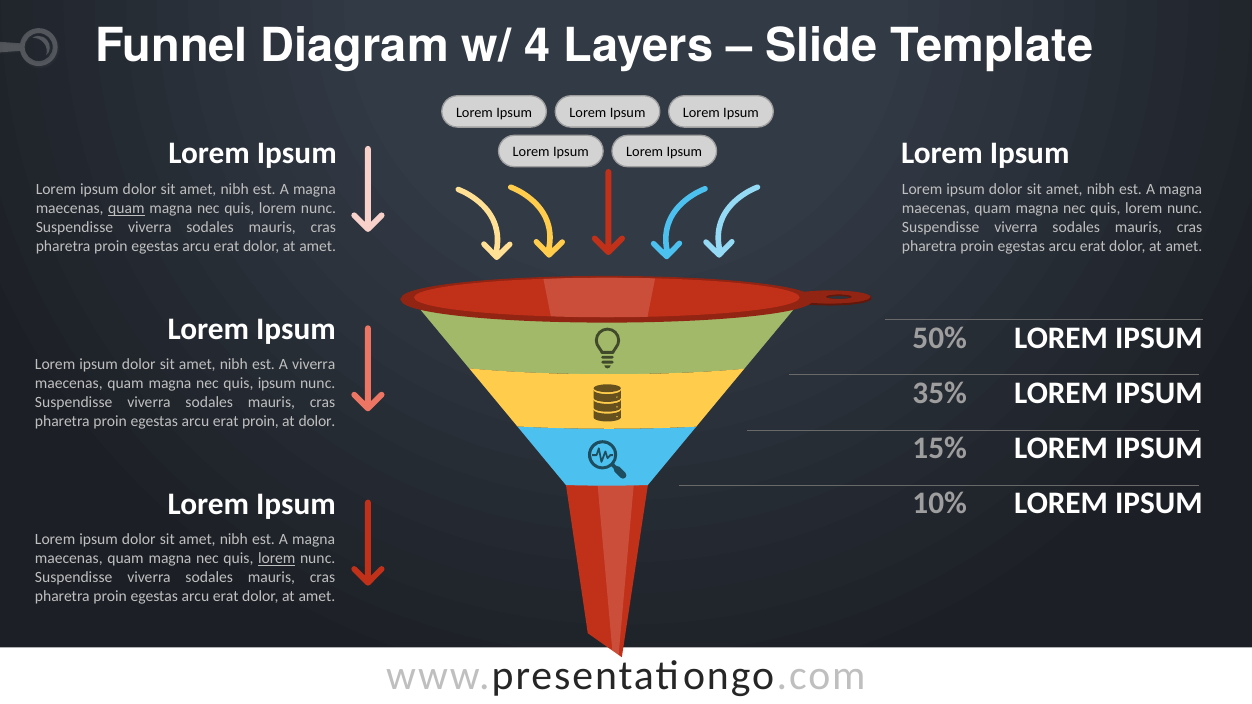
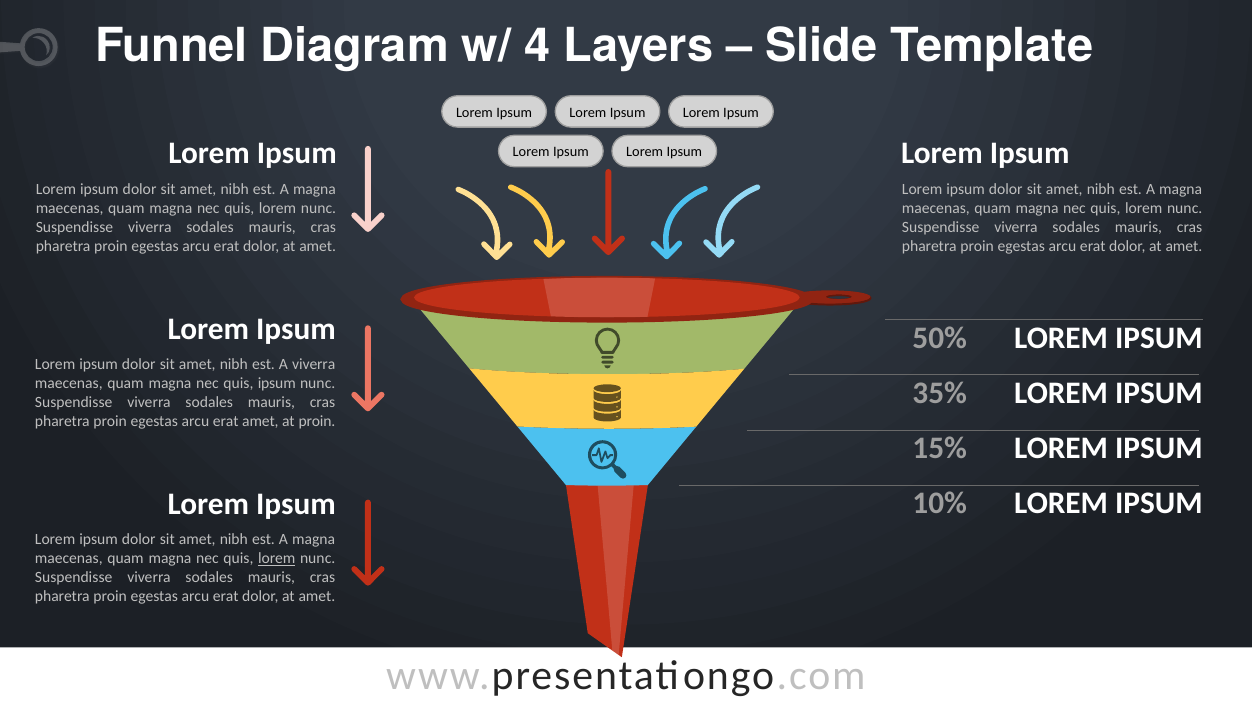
quam at (126, 209) underline: present -> none
erat proin: proin -> amet
at dolor: dolor -> proin
